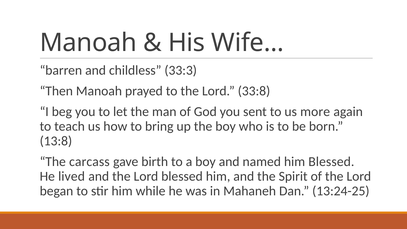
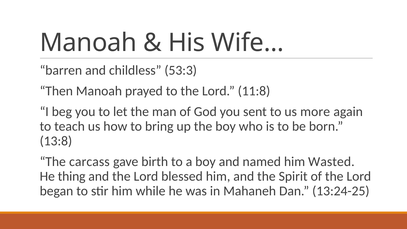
33:3: 33:3 -> 53:3
33:8: 33:8 -> 11:8
him Blessed: Blessed -> Wasted
lived: lived -> thing
